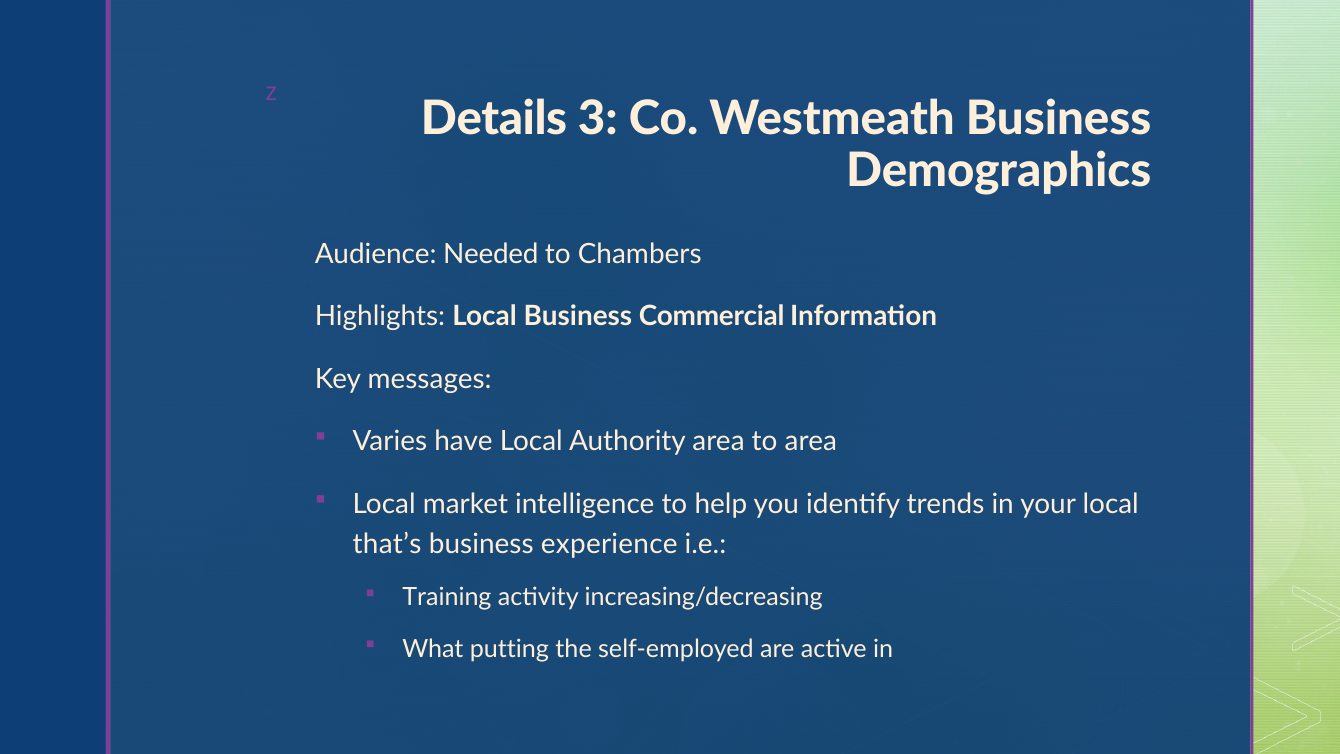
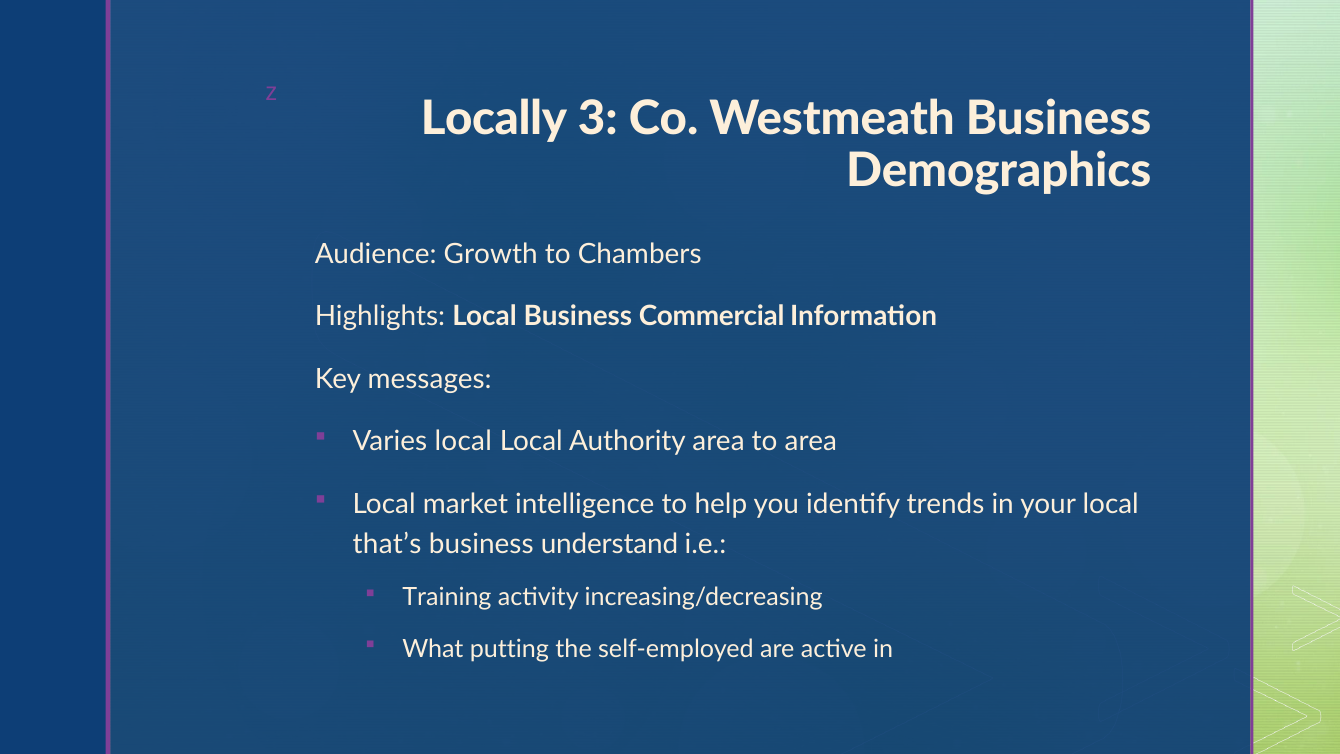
Details: Details -> Locally
Needed: Needed -> Growth
Varies have: have -> local
experience: experience -> understand
